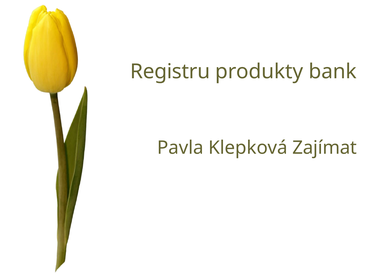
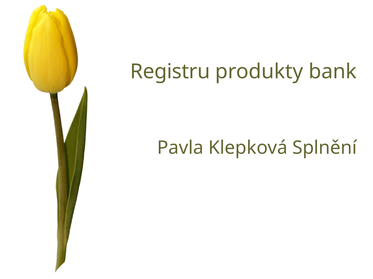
Zajímat: Zajímat -> Splnění
